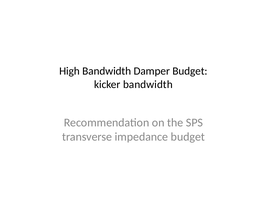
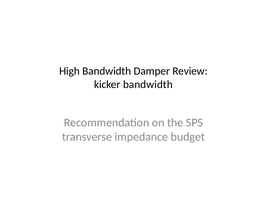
Damper Budget: Budget -> Review
